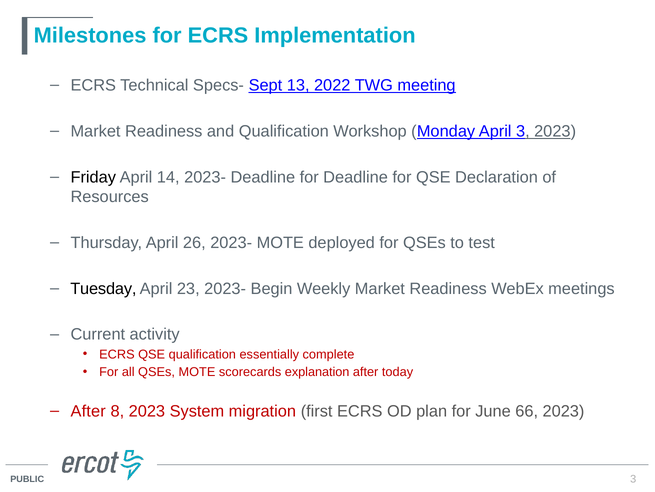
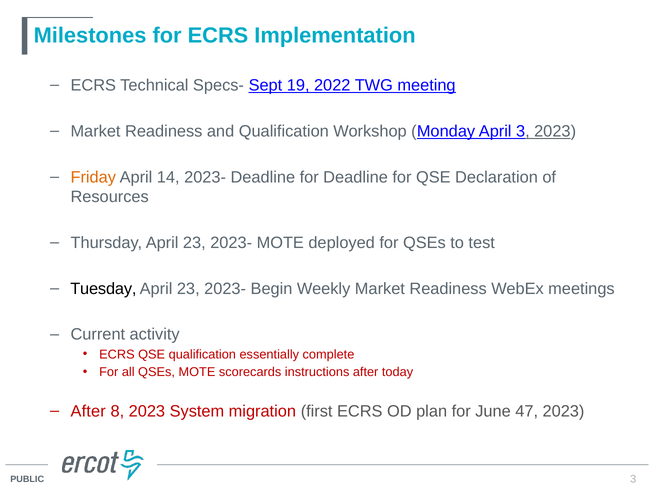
13: 13 -> 19
Friday colour: black -> orange
Thursday April 26: 26 -> 23
explanation: explanation -> instructions
66: 66 -> 47
